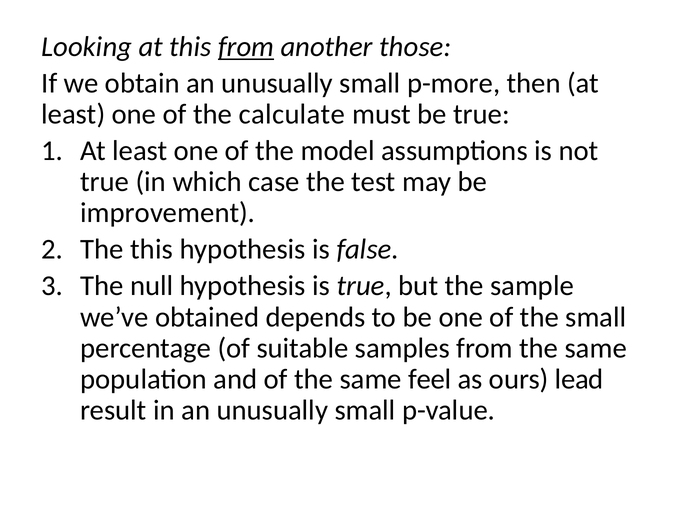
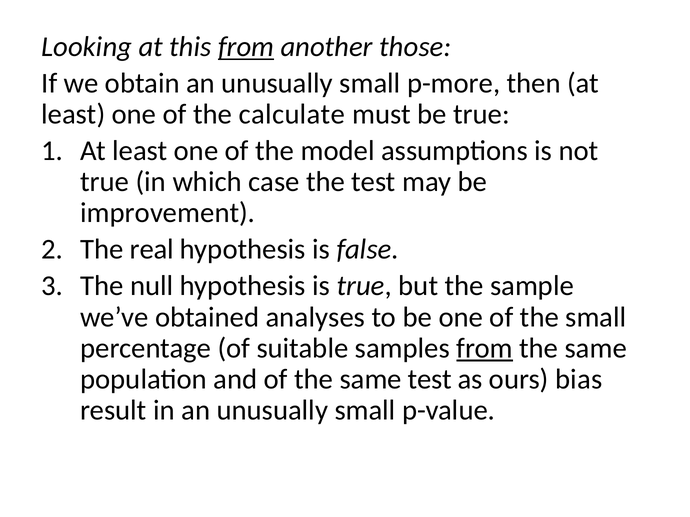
The this: this -> real
depends: depends -> analyses
from at (485, 348) underline: none -> present
same feel: feel -> test
lead: lead -> bias
